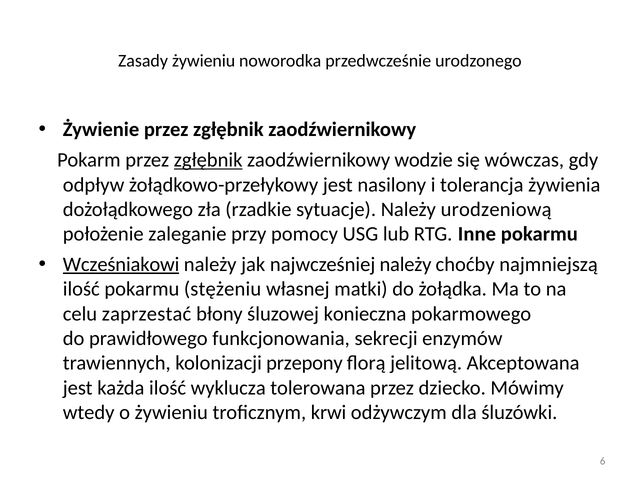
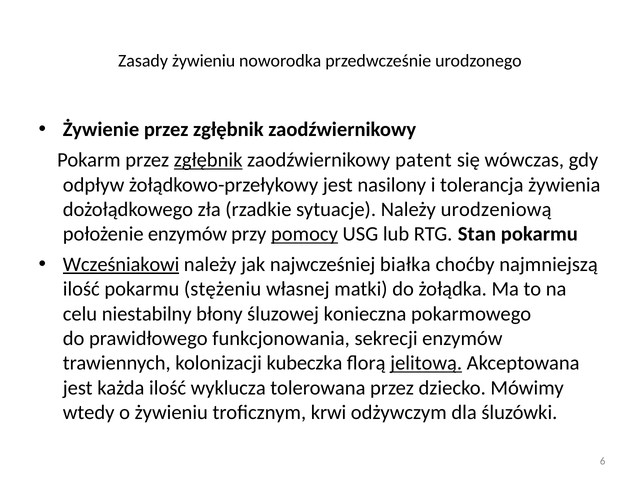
wodzie: wodzie -> patent
położenie zaleganie: zaleganie -> enzymów
pomocy underline: none -> present
Inne: Inne -> Stan
najwcześniej należy: należy -> białka
zaprzestać: zaprzestać -> niestabilny
przepony: przepony -> kubeczka
jelitową underline: none -> present
